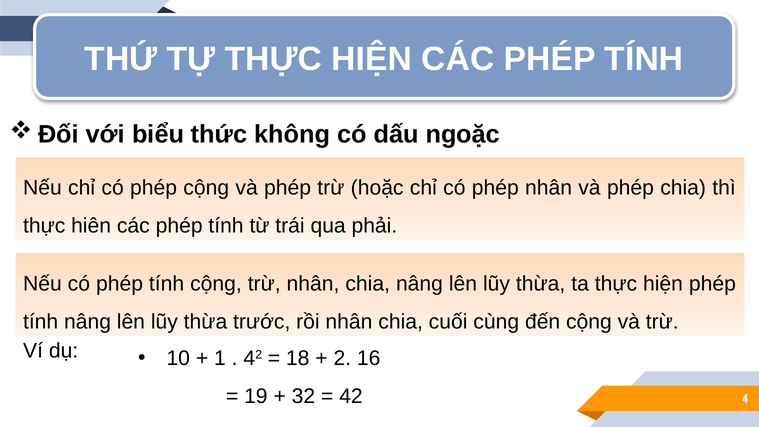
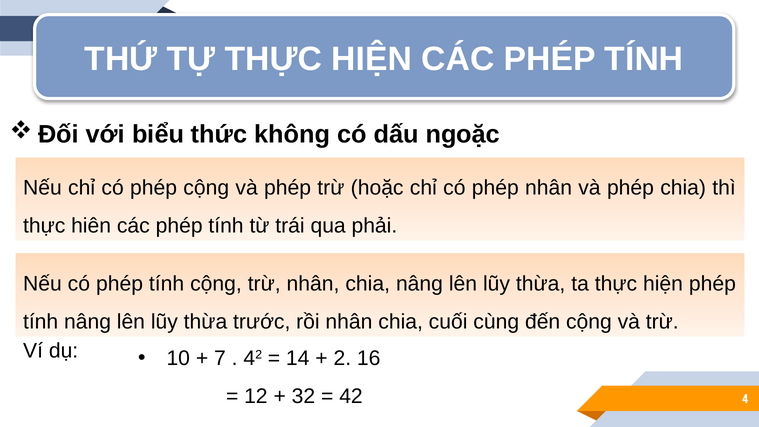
1: 1 -> 7
18: 18 -> 14
19: 19 -> 12
